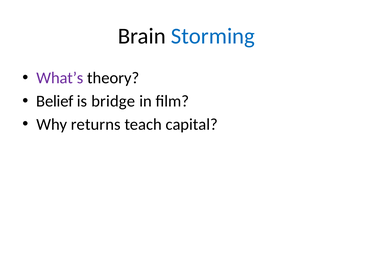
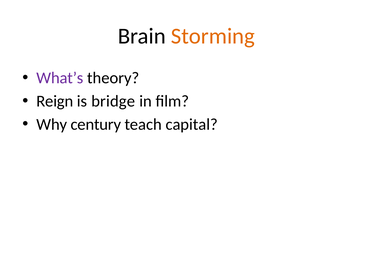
Storming colour: blue -> orange
Belief: Belief -> Reign
returns: returns -> century
